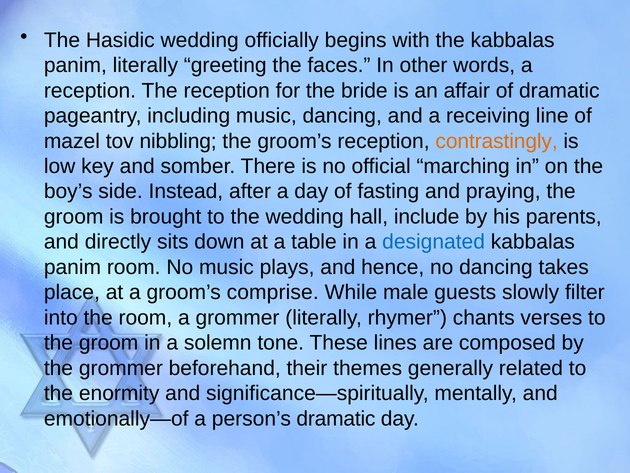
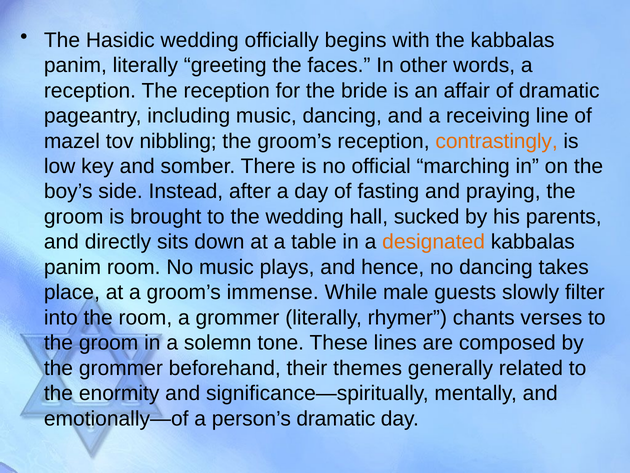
include: include -> sucked
designated colour: blue -> orange
comprise: comprise -> immense
